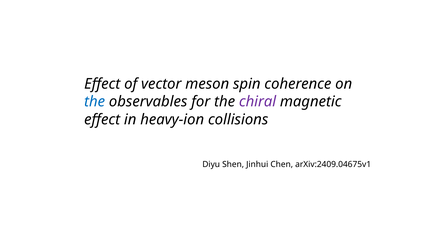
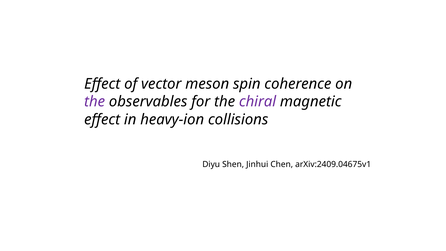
the at (95, 102) colour: blue -> purple
